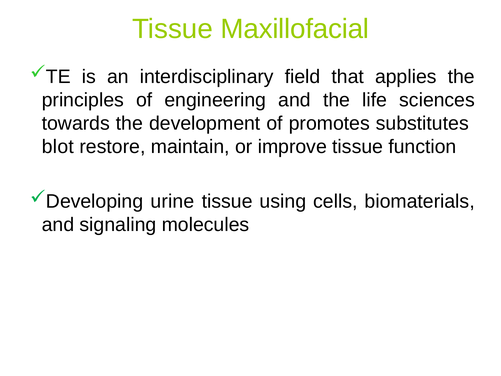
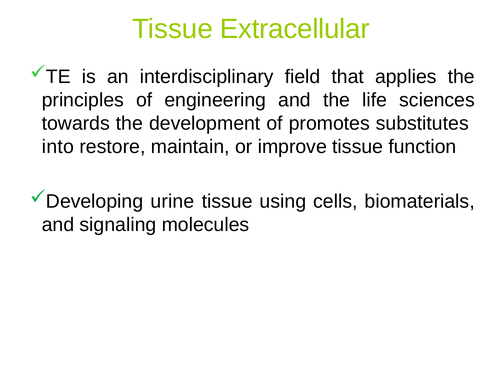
Maxillofacial: Maxillofacial -> Extracellular
blot: blot -> into
